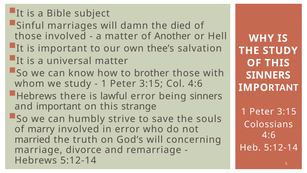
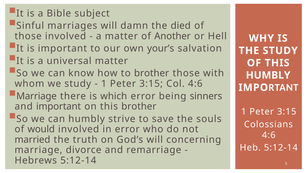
thee’s: thee’s -> your’s
SINNERS at (268, 75): SINNERS -> HUMBLY
Hebrews at (36, 96): Hebrews -> Marriage
lawful: lawful -> which
this strange: strange -> brother
marry: marry -> would
